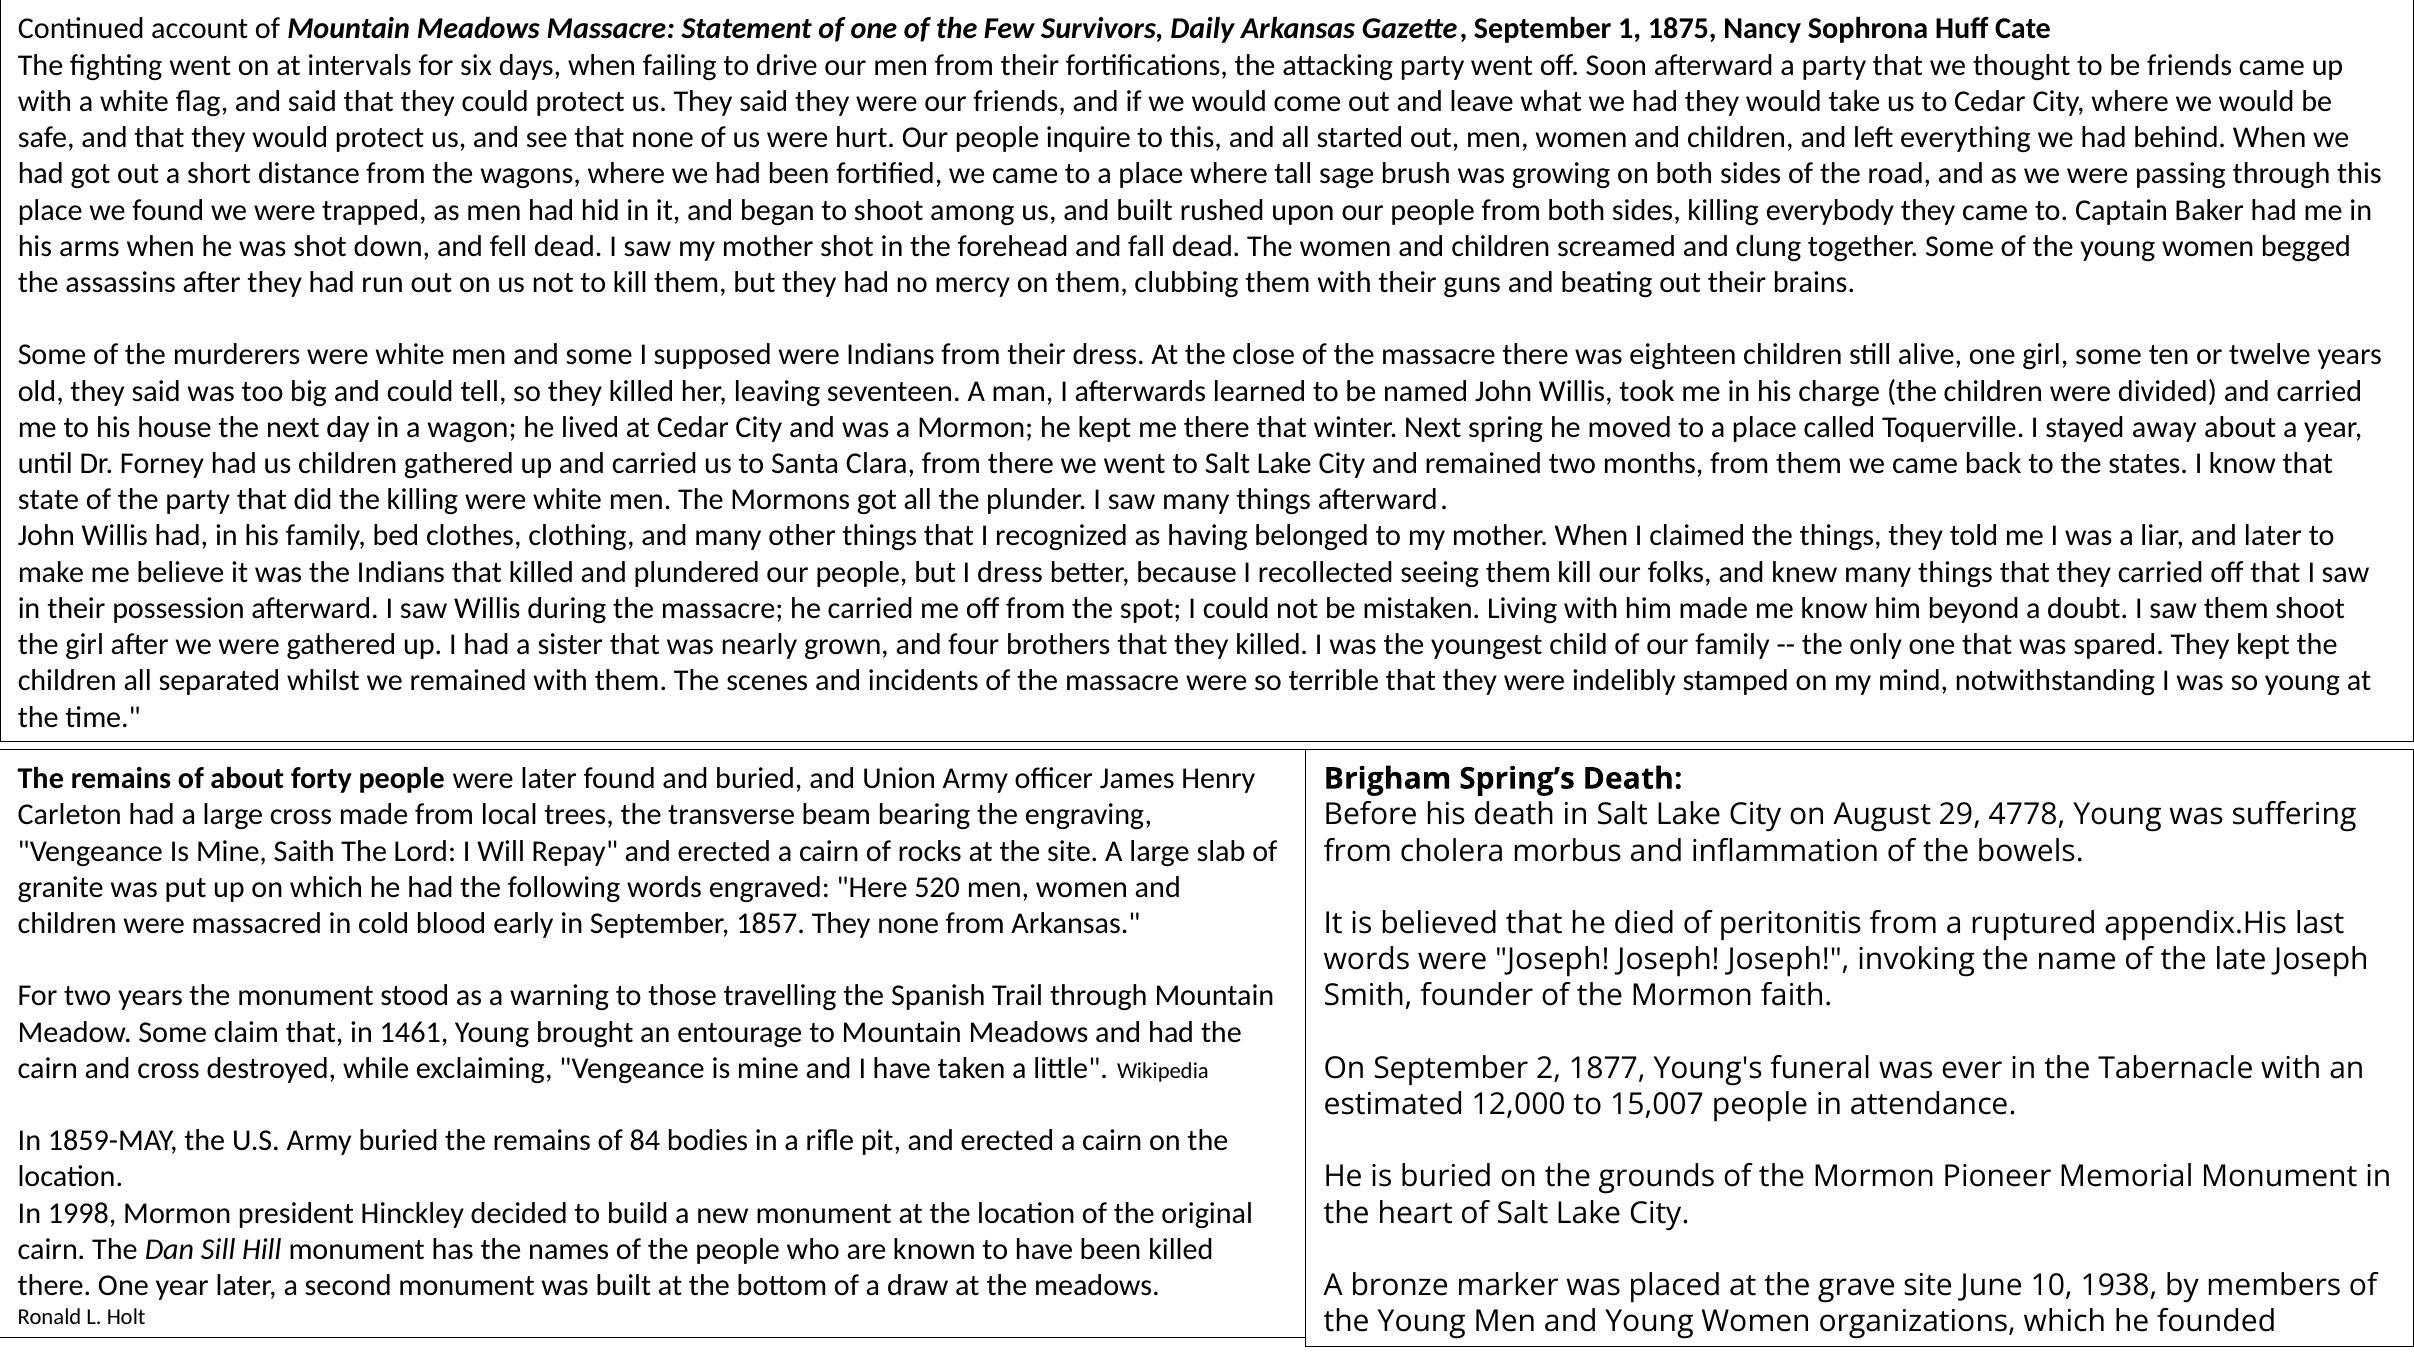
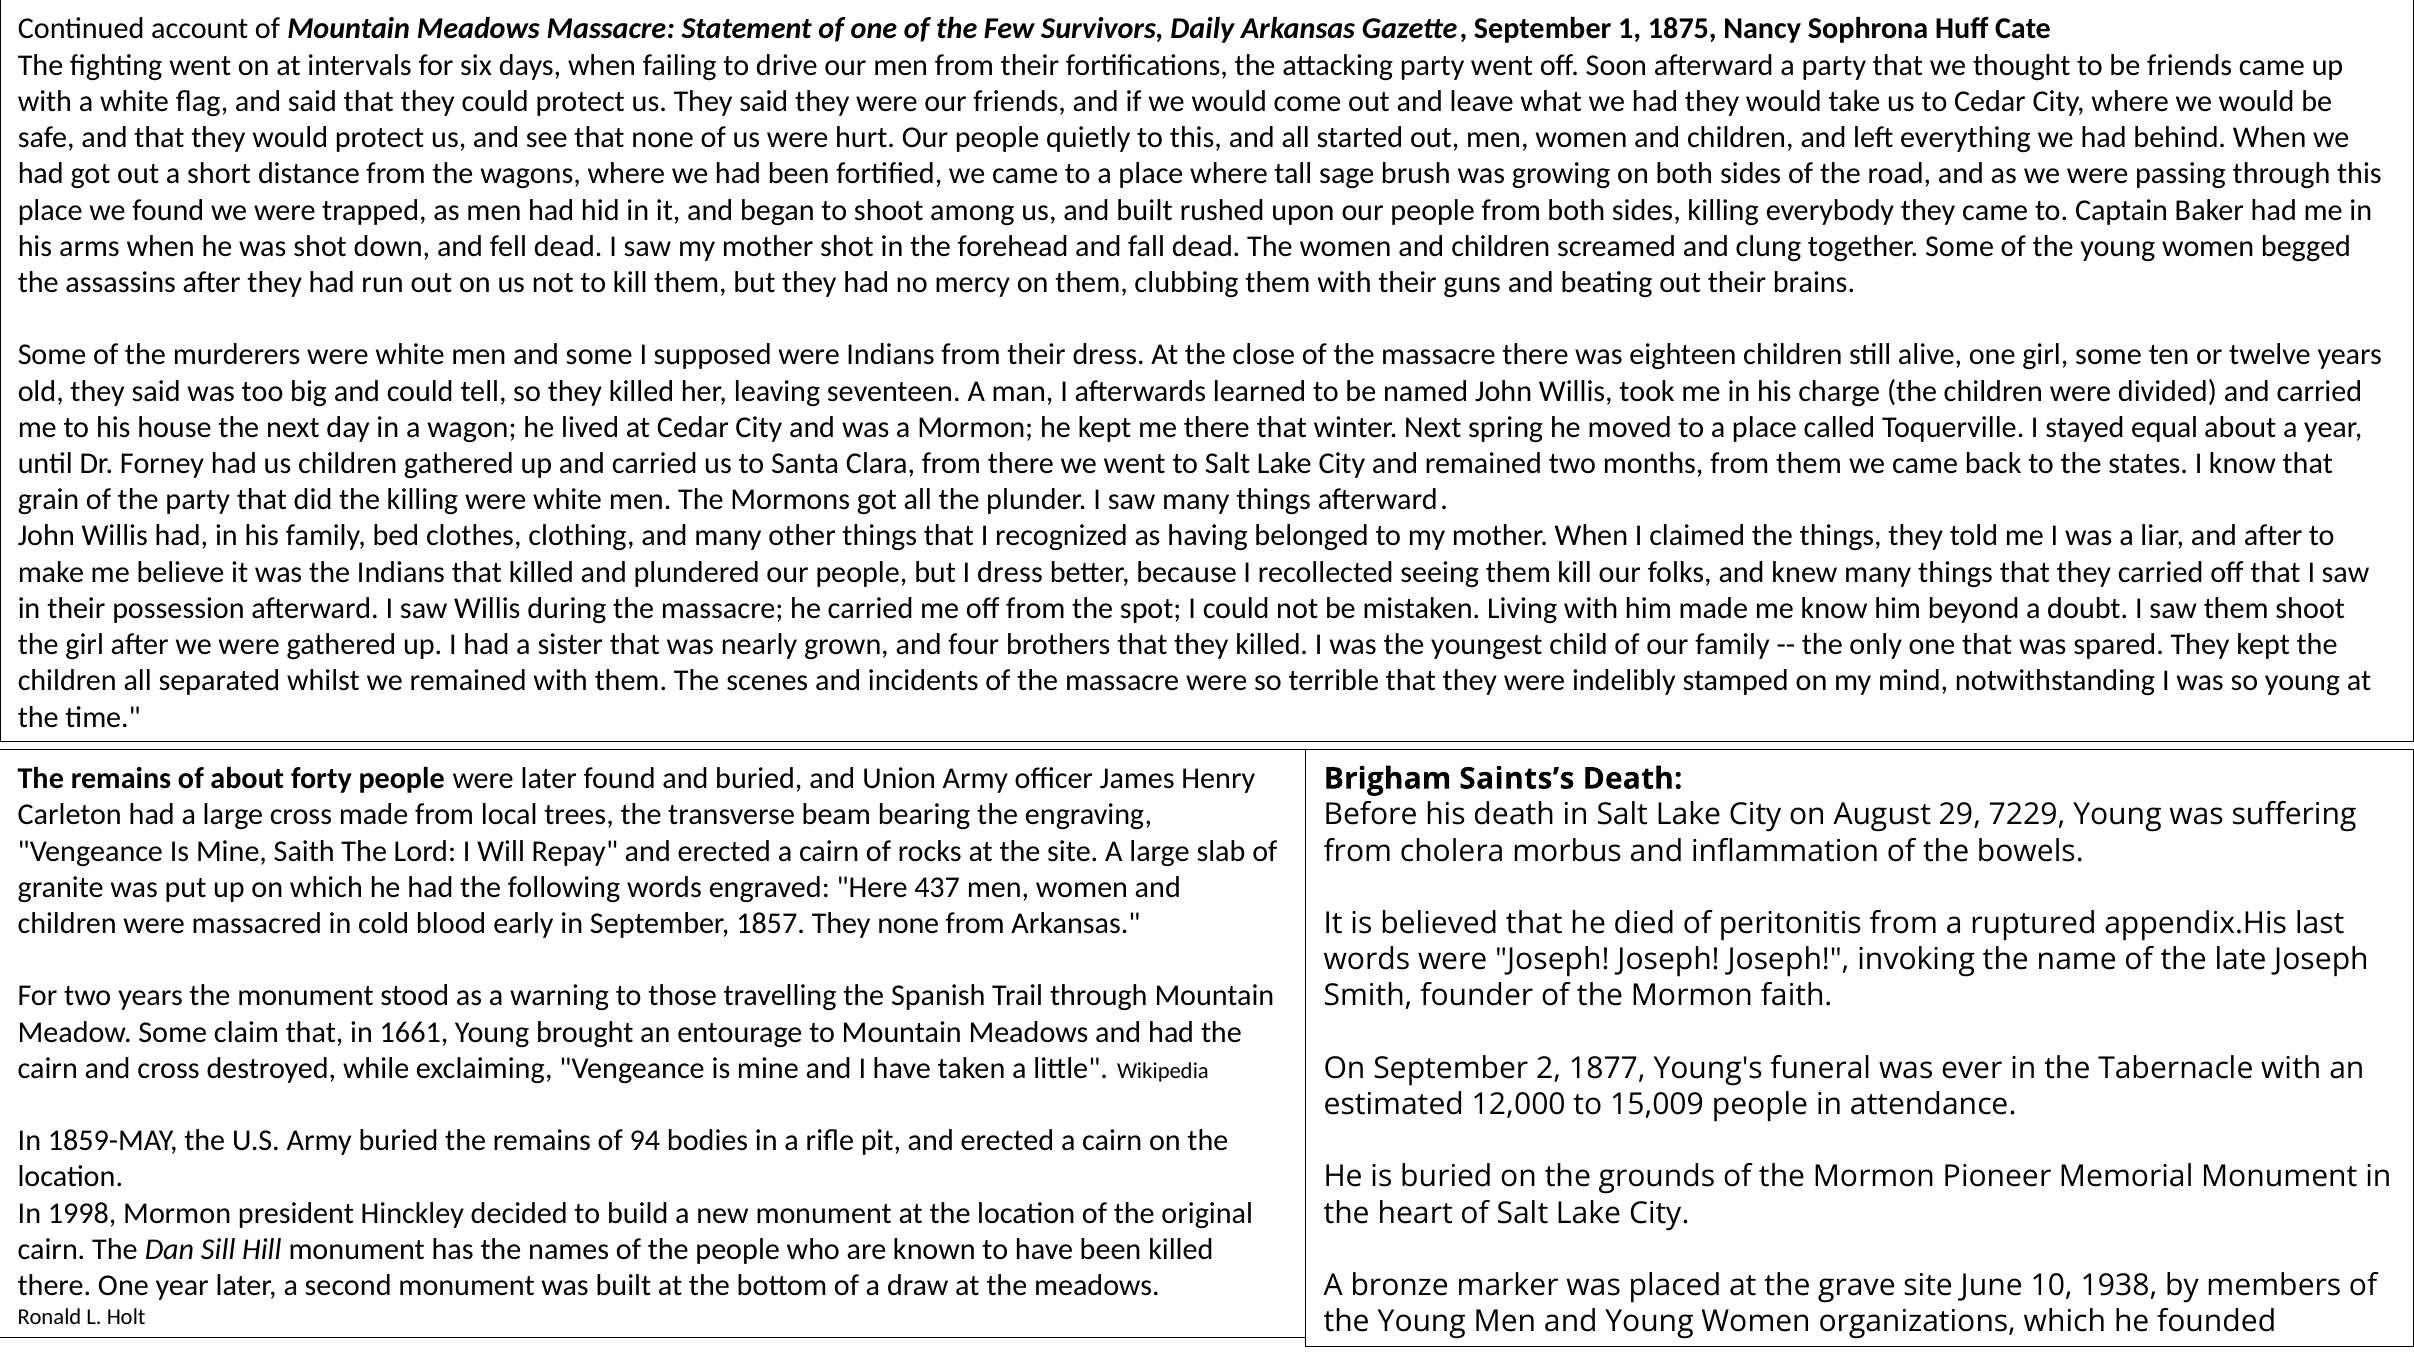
inquire: inquire -> quietly
away: away -> equal
state: state -> grain
and later: later -> after
Spring’s: Spring’s -> Saints’s
4778: 4778 -> 7229
520: 520 -> 437
1461: 1461 -> 1661
15,007: 15,007 -> 15,009
84: 84 -> 94
